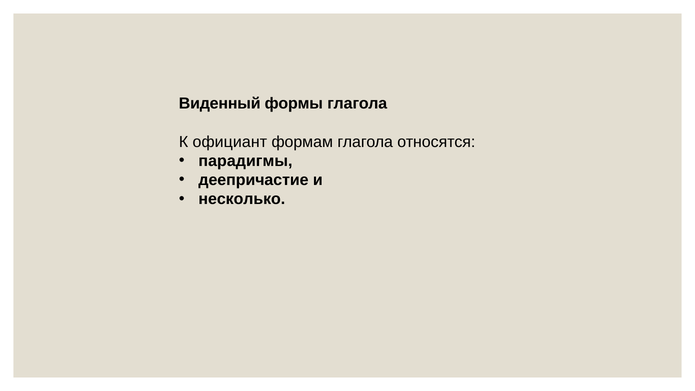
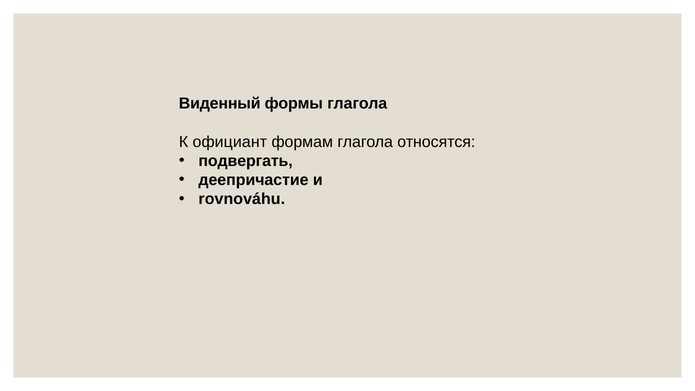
парадигмы: парадигмы -> подвергать
несколько: несколько -> rovnováhu
